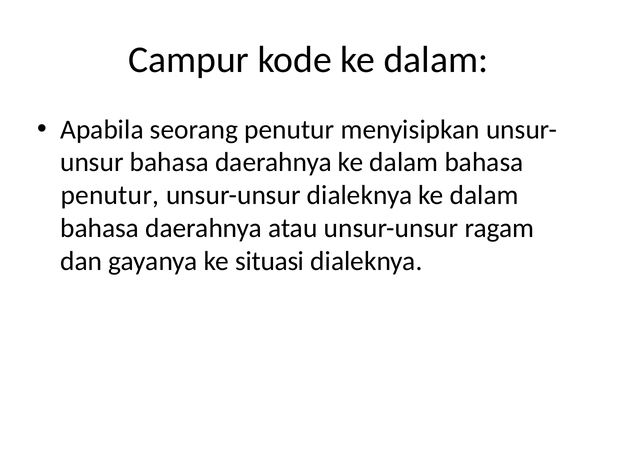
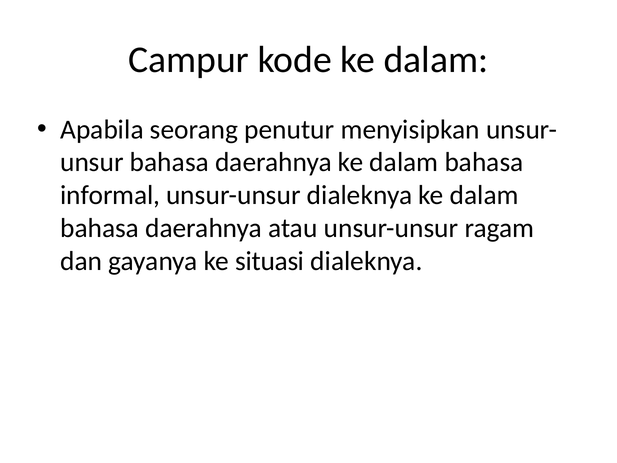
penutur at (110, 195): penutur -> informal
